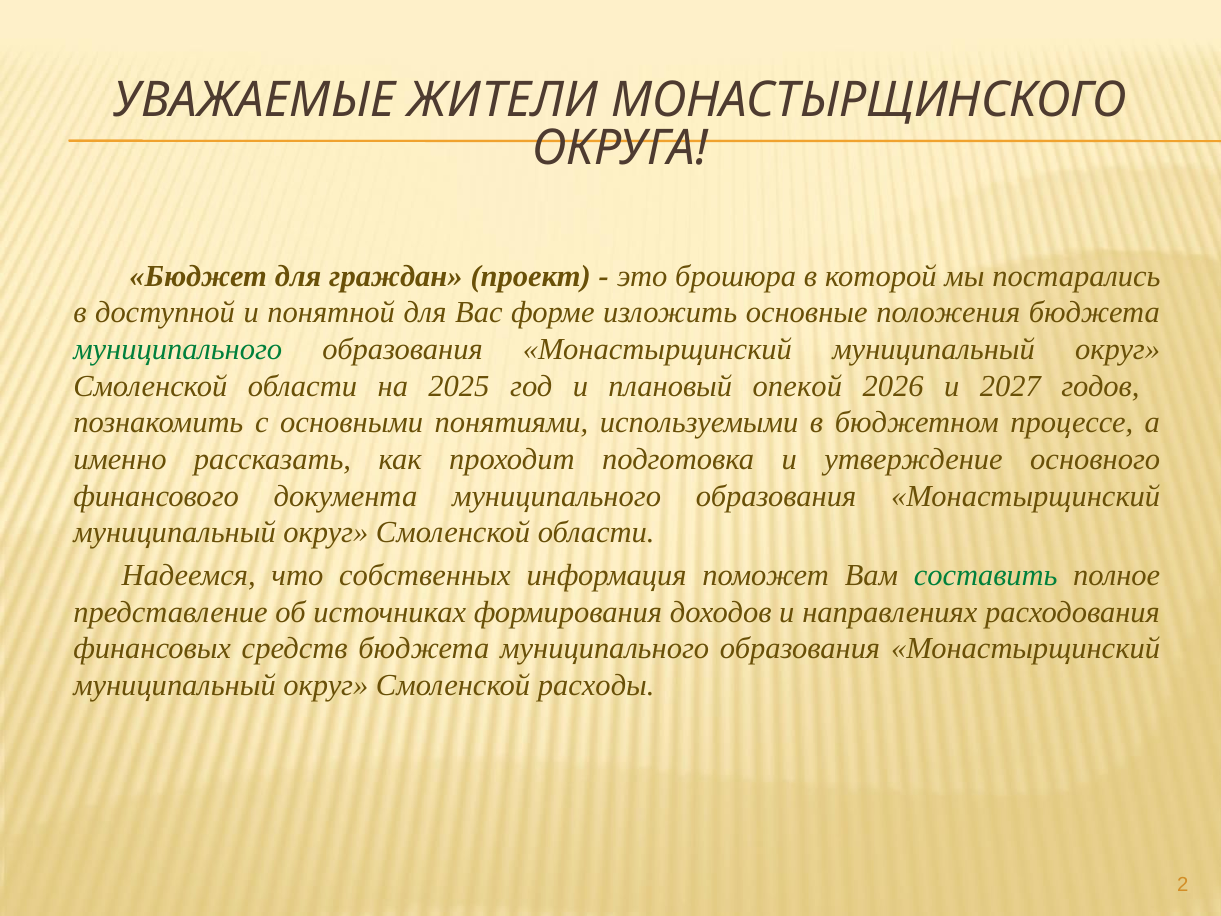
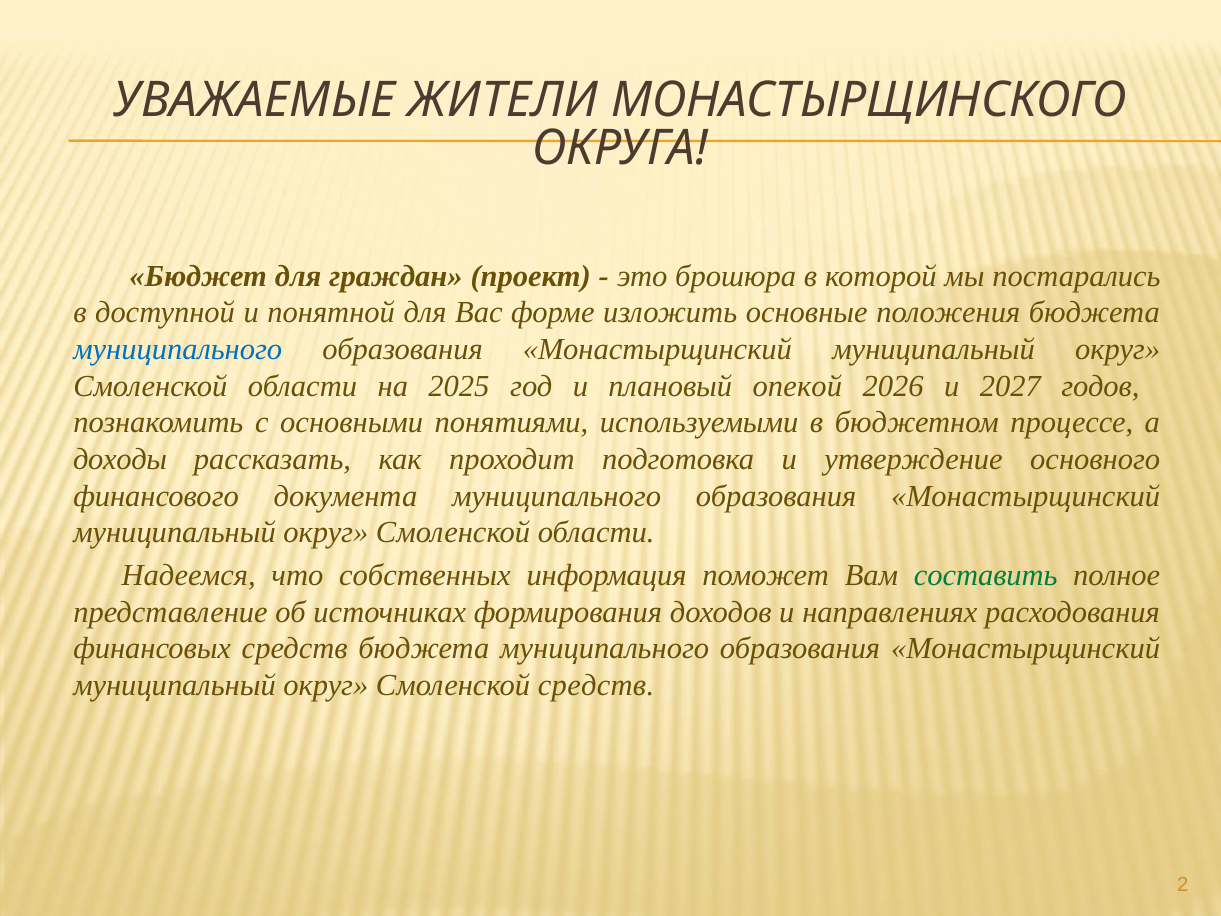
муниципального at (178, 349) colour: green -> blue
именно: именно -> доходы
Смоленской расходы: расходы -> средств
